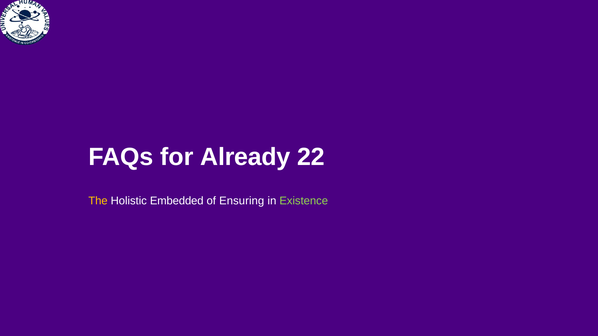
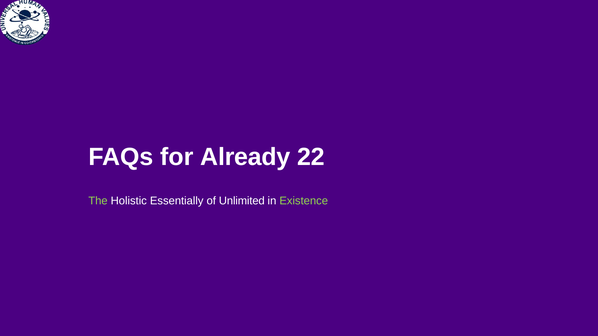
The colour: yellow -> light green
Embedded: Embedded -> Essentially
Ensuring: Ensuring -> Unlimited
